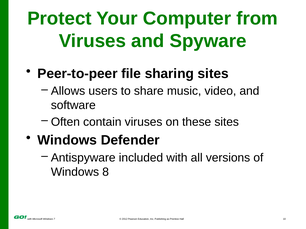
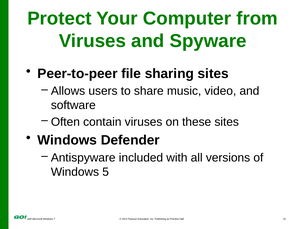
8: 8 -> 5
